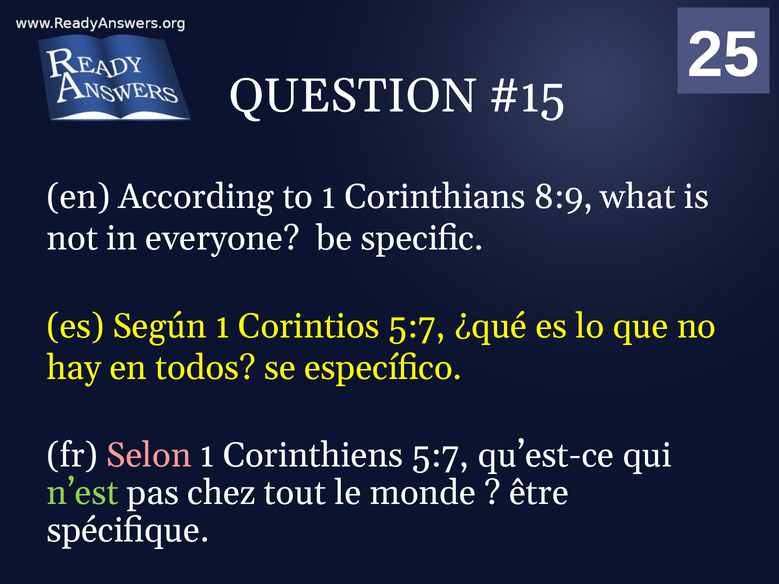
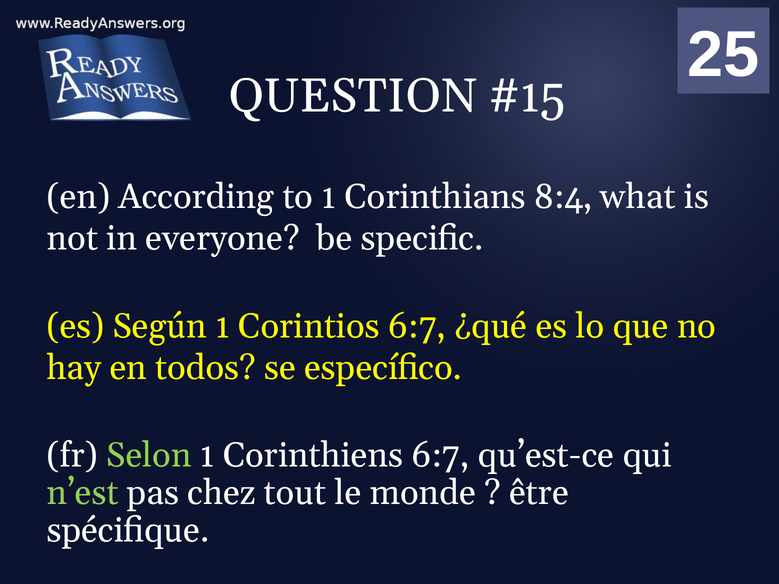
8:9: 8:9 -> 8:4
Corintios 5:7: 5:7 -> 6:7
Selon colour: pink -> light green
Corinthiens 5:7: 5:7 -> 6:7
